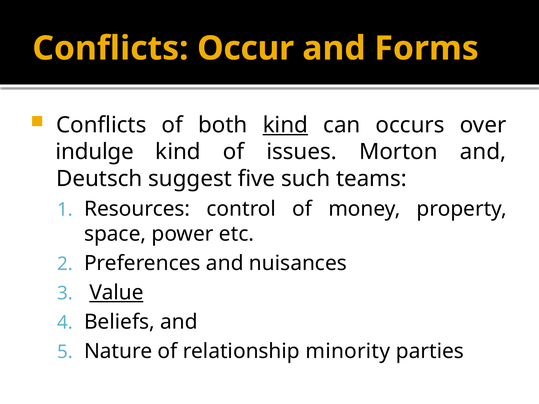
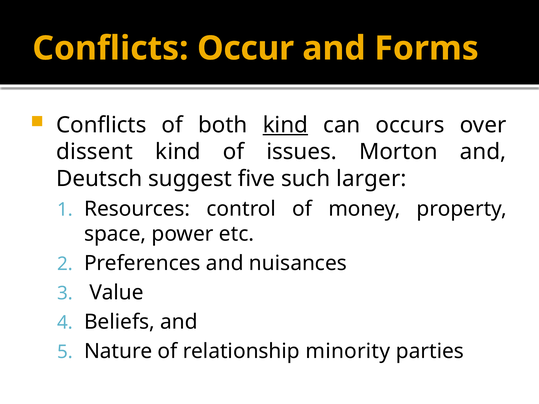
indulge: indulge -> dissent
teams: teams -> larger
Value underline: present -> none
